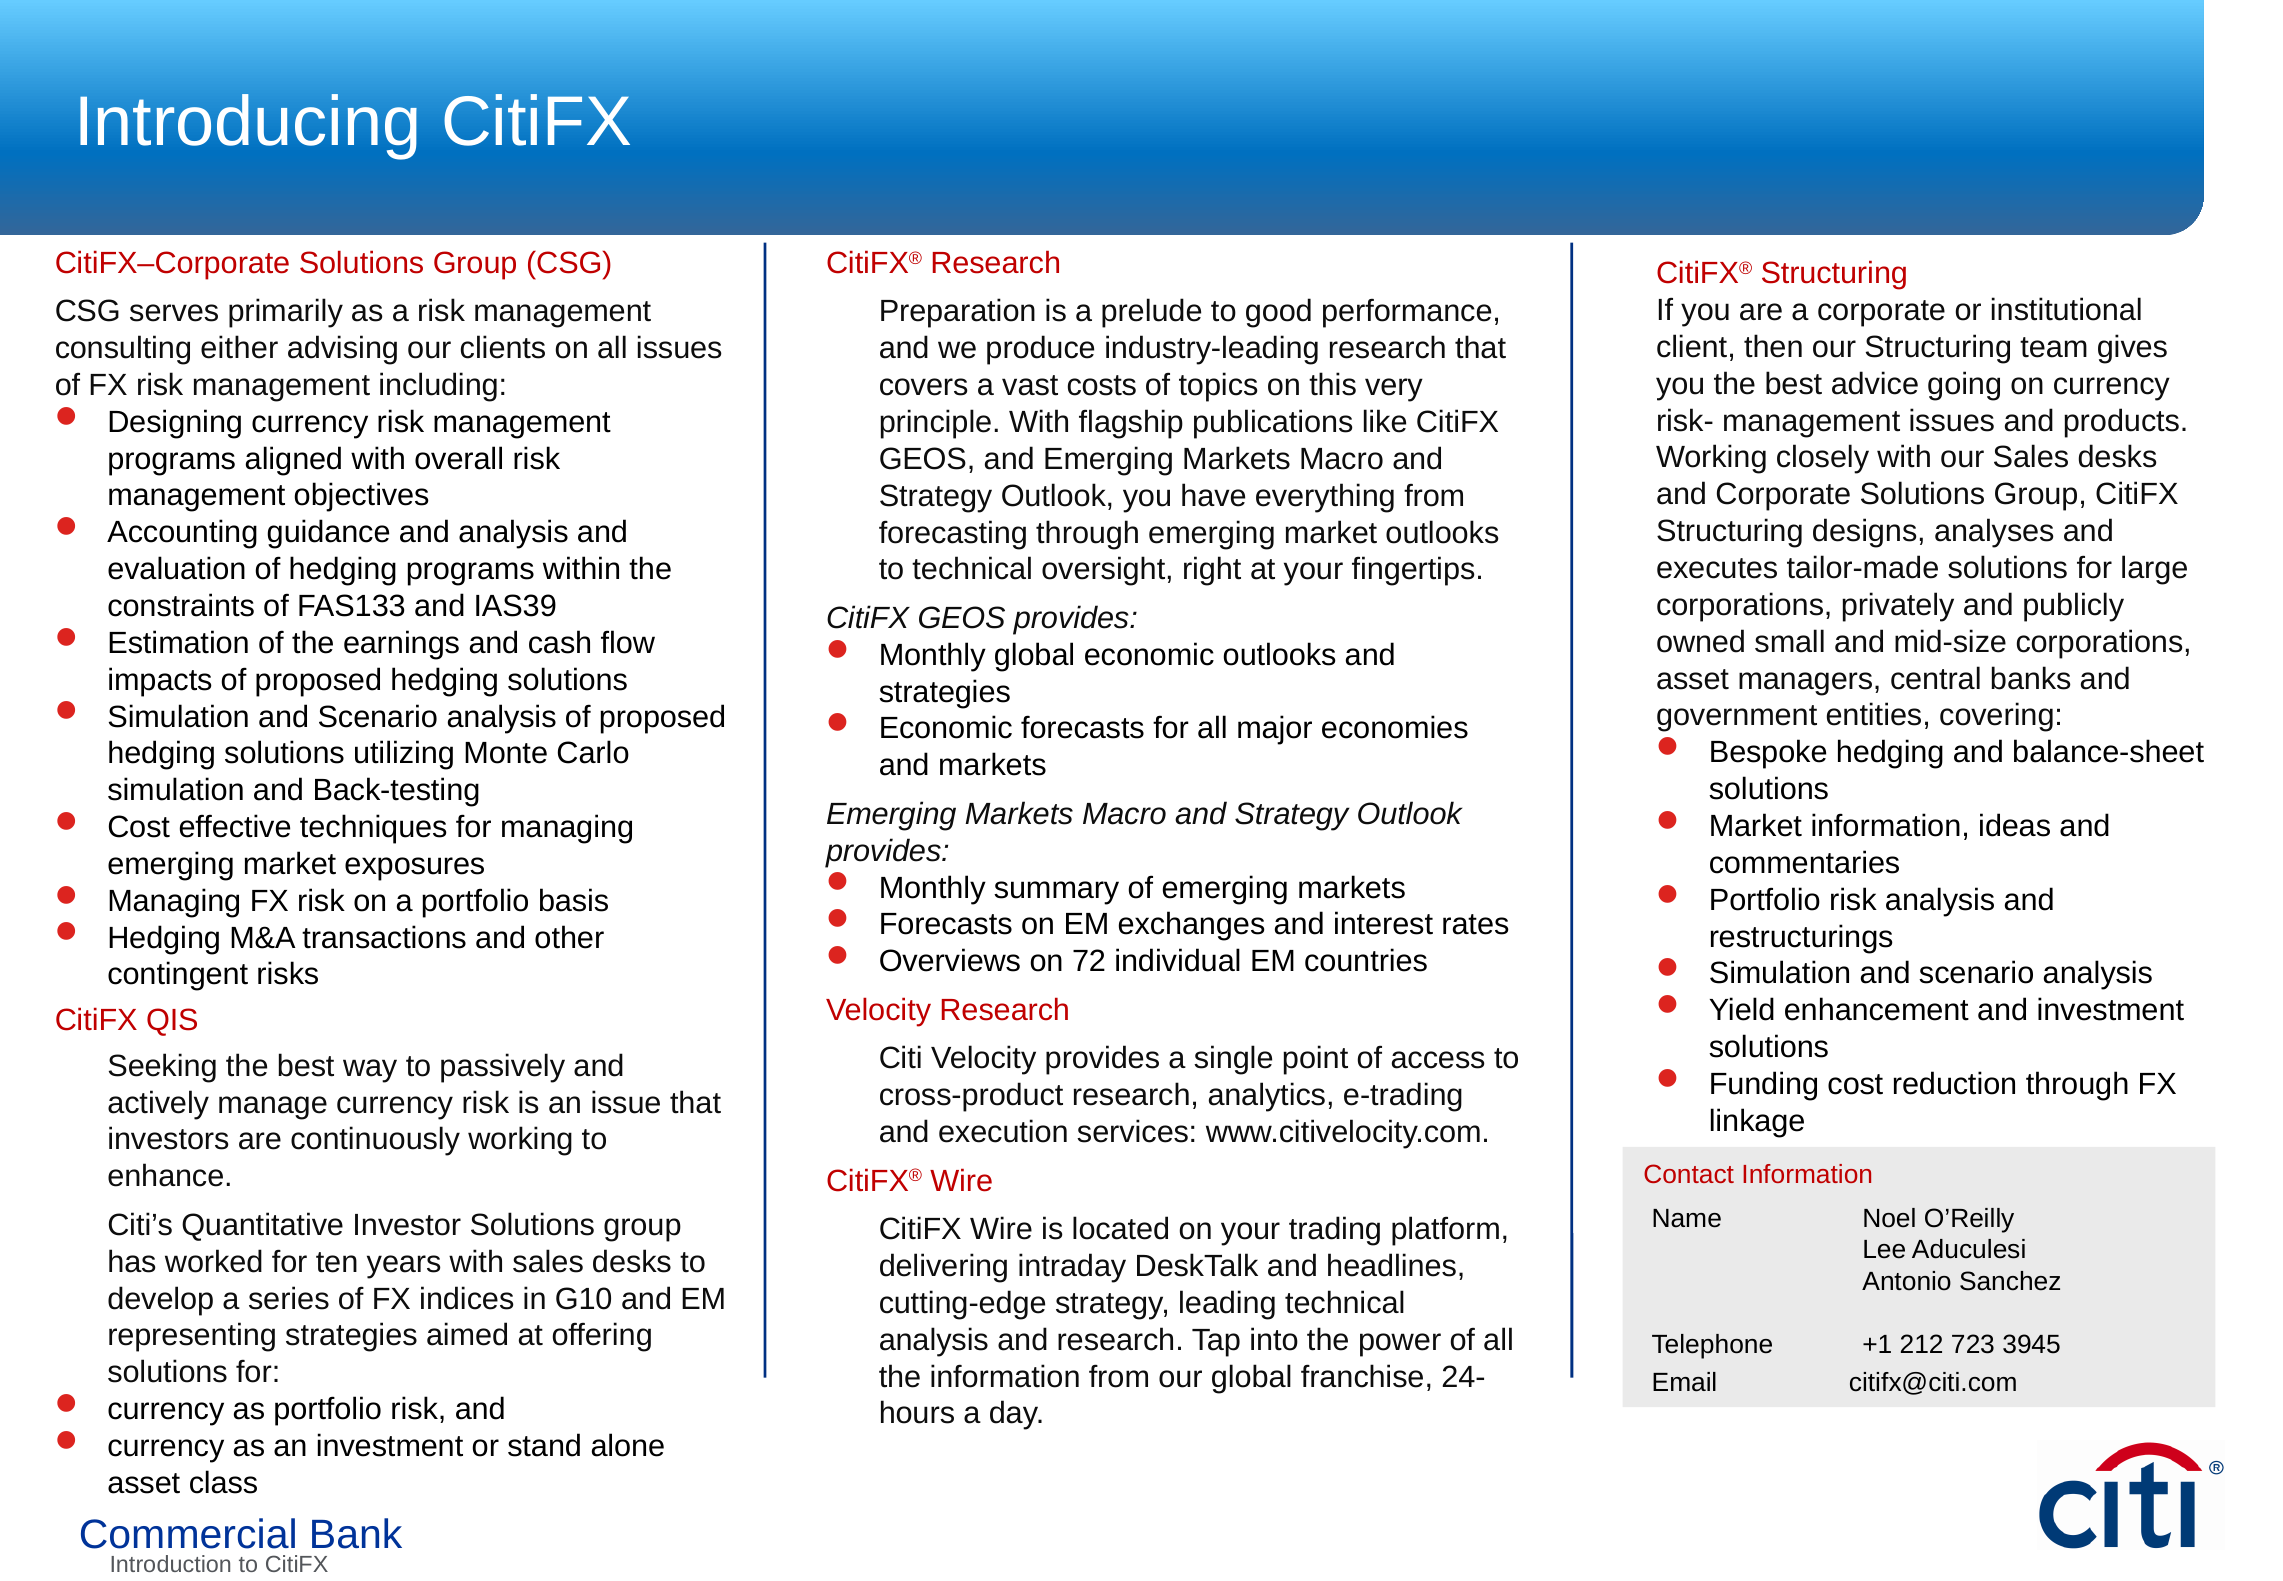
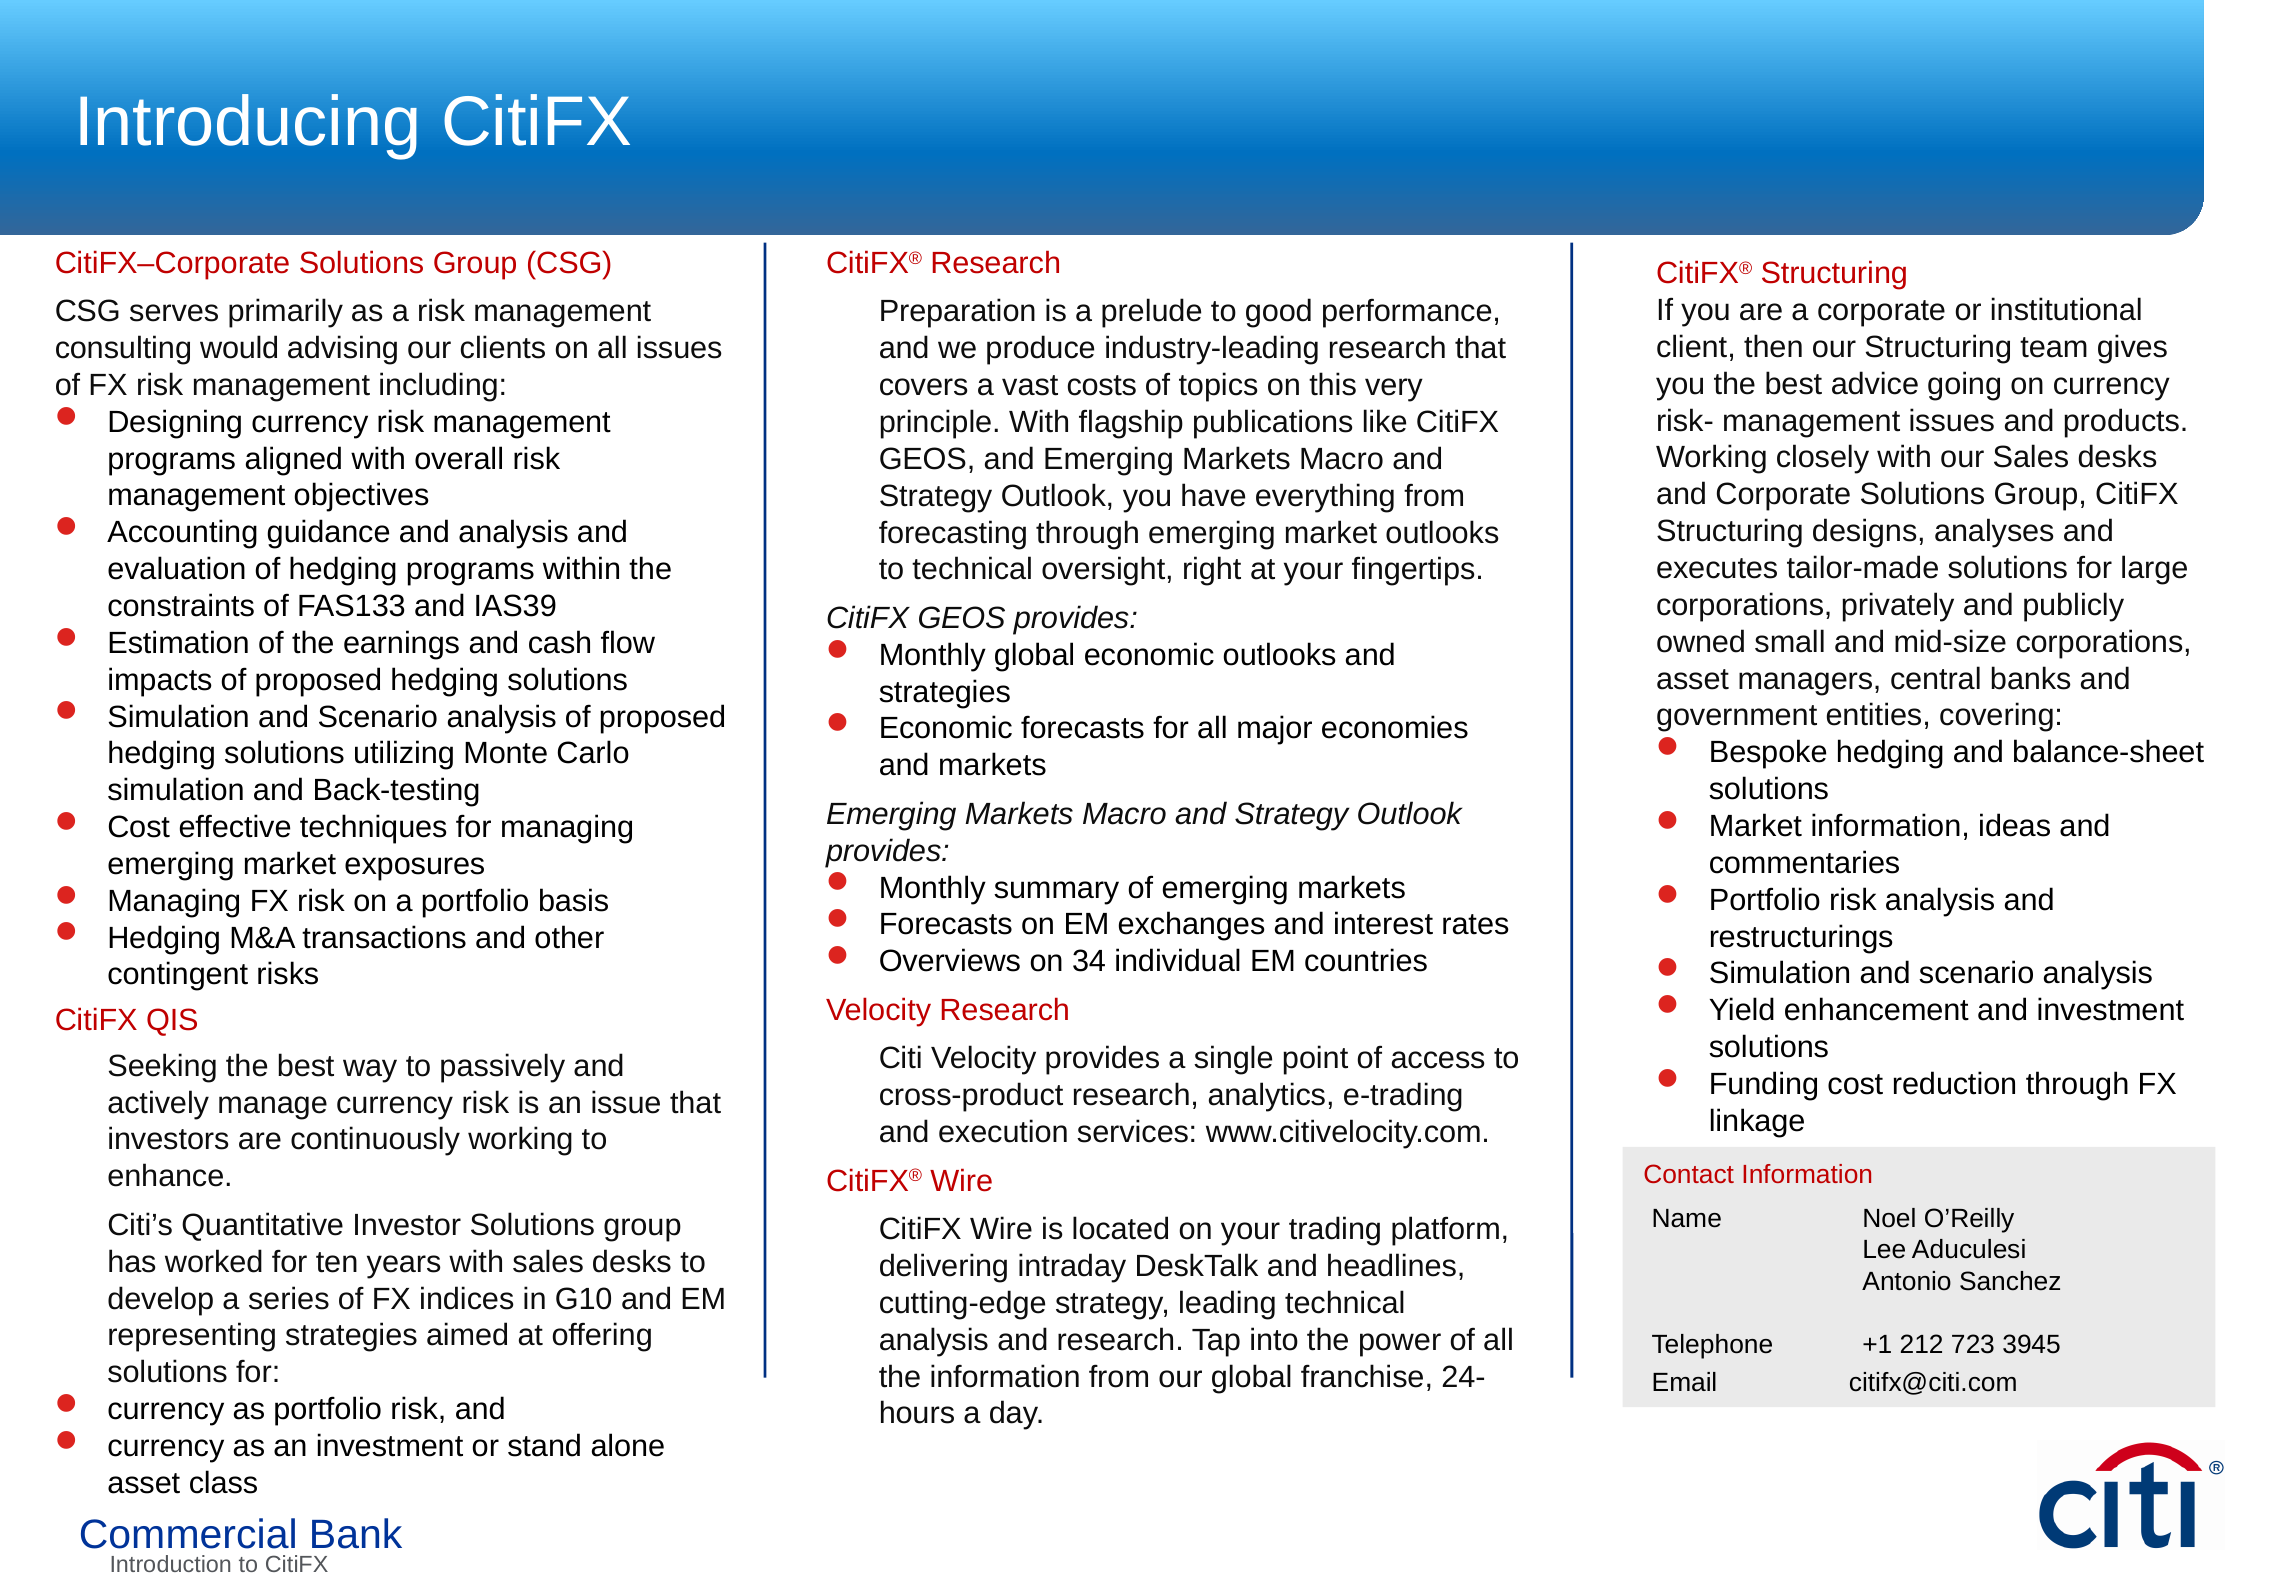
either: either -> would
72: 72 -> 34
